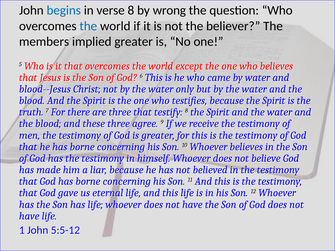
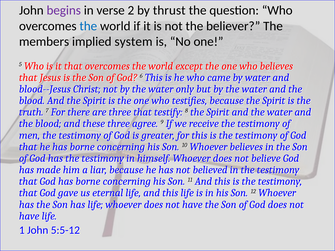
begins colour: blue -> purple
verse 8: 8 -> 2
wrong: wrong -> thrust
implied greater: greater -> system
